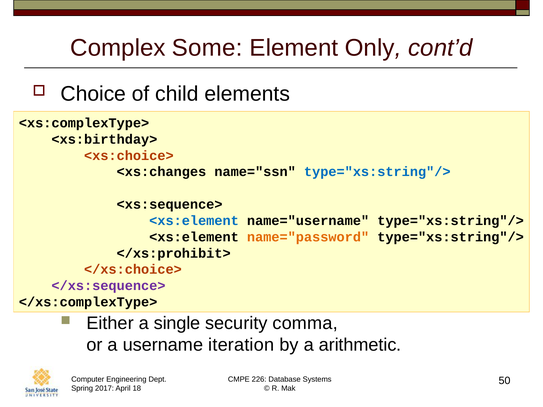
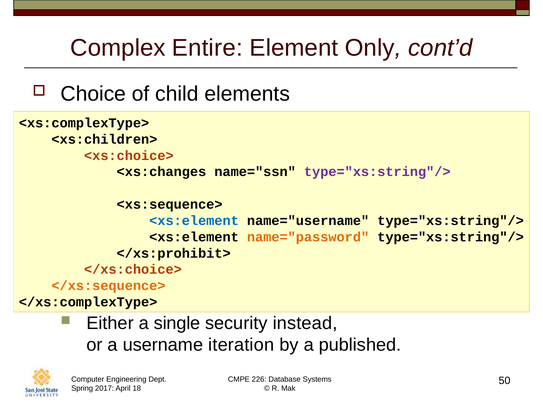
Some: Some -> Entire
<xs:birthday>: <xs:birthday> -> <xs:children>
type="xs:string"/> at (377, 172) colour: blue -> purple
</xs:sequence> colour: purple -> orange
comma: comma -> instead
arithmetic: arithmetic -> published
